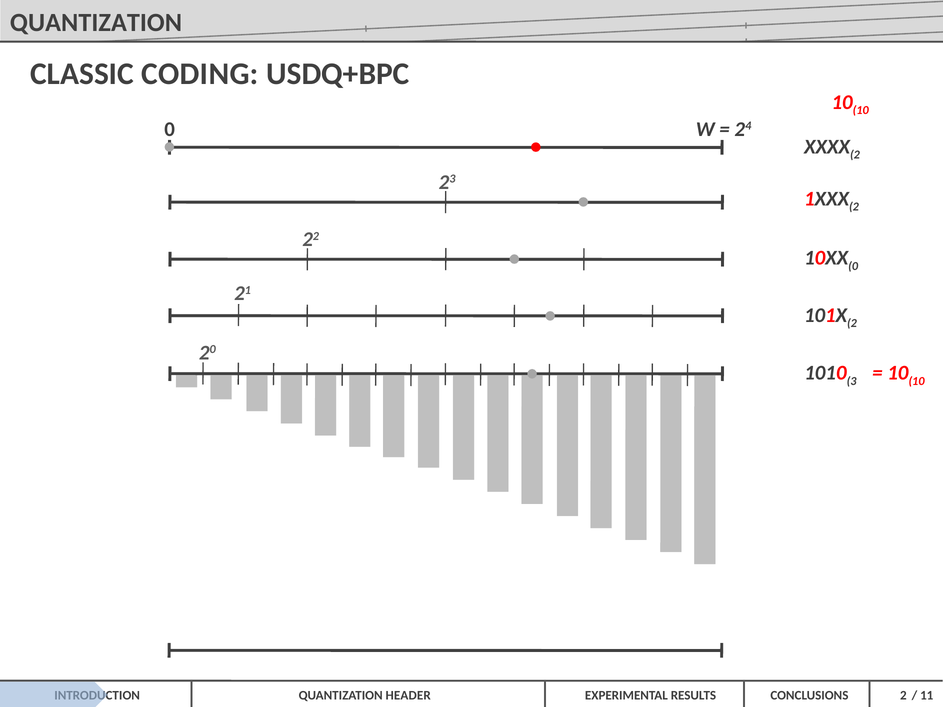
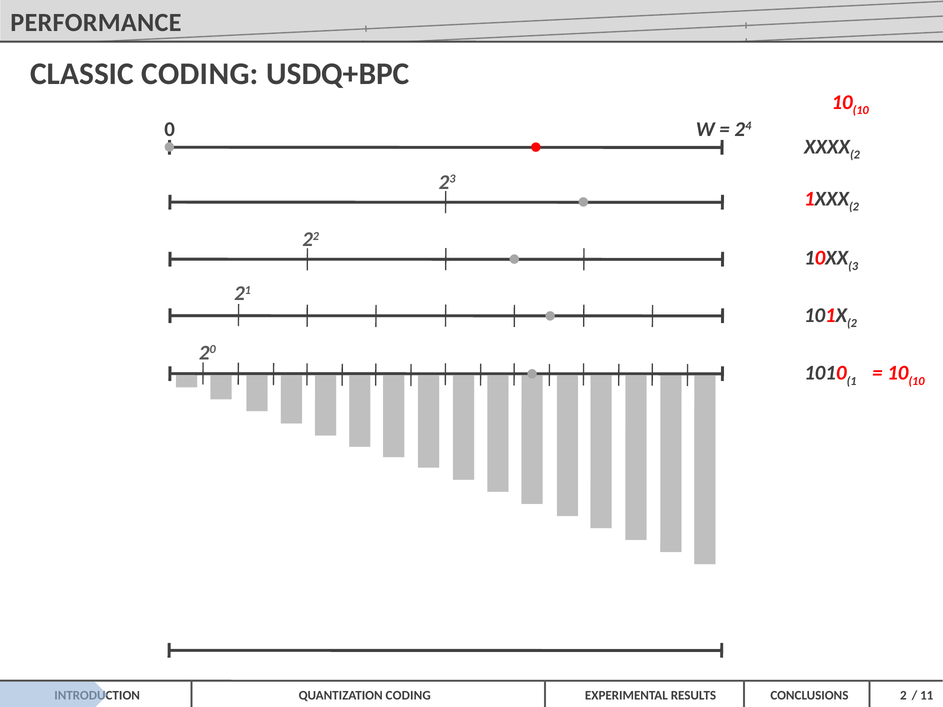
QUANTIZATION at (96, 22): QUANTIZATION -> PERFORMANCE
0 at (853, 266): 0 -> 3
3: 3 -> 1
HEADER at (408, 695): HEADER -> CODING
